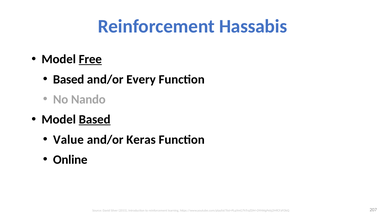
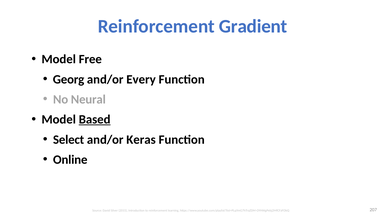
Hassabis: Hassabis -> Gradient
Free underline: present -> none
Based at (69, 79): Based -> Georg
Nando: Nando -> Neural
Value: Value -> Select
